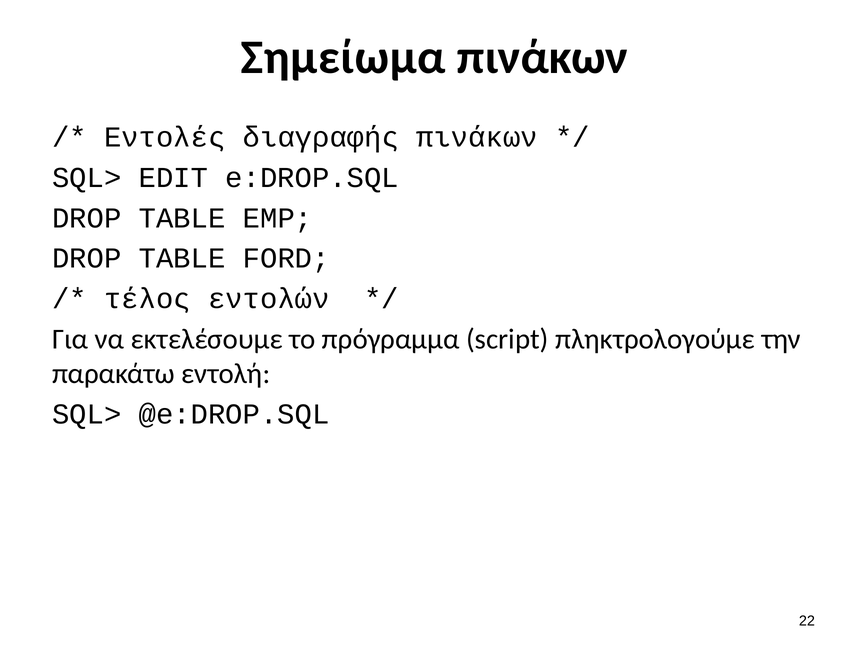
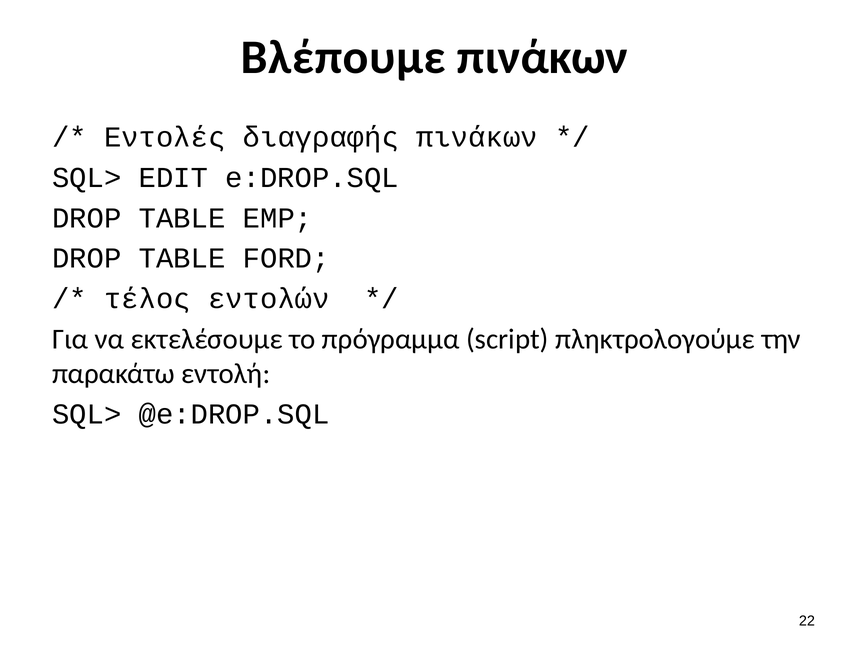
Σημείωμα: Σημείωμα -> Βλέπουμε
